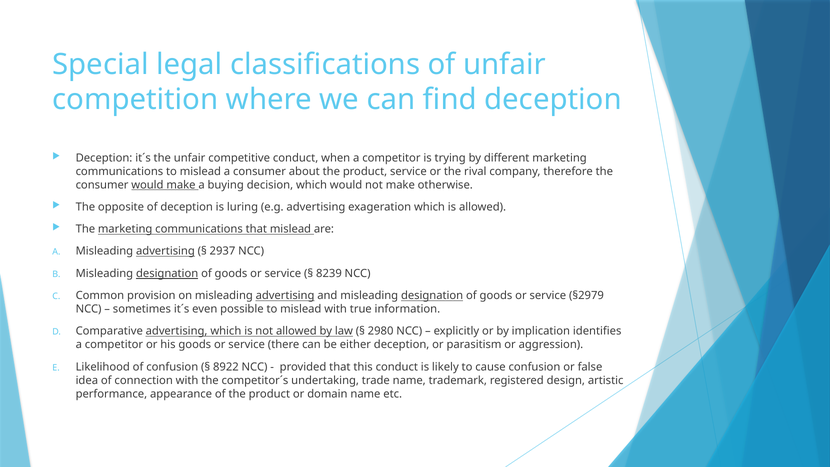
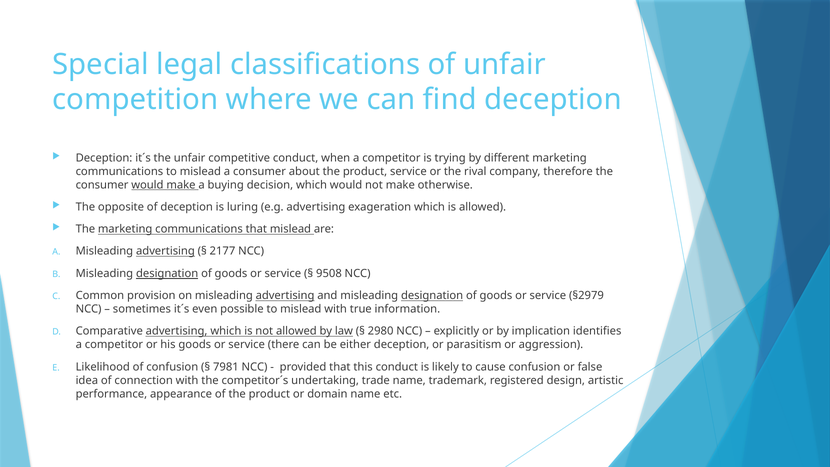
2937: 2937 -> 2177
8239: 8239 -> 9508
8922: 8922 -> 7981
